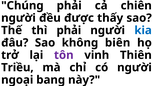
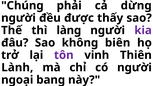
chiên: chiên -> dừng
thì phải: phải -> làng
kia colour: blue -> purple
Triều: Triều -> Lành
